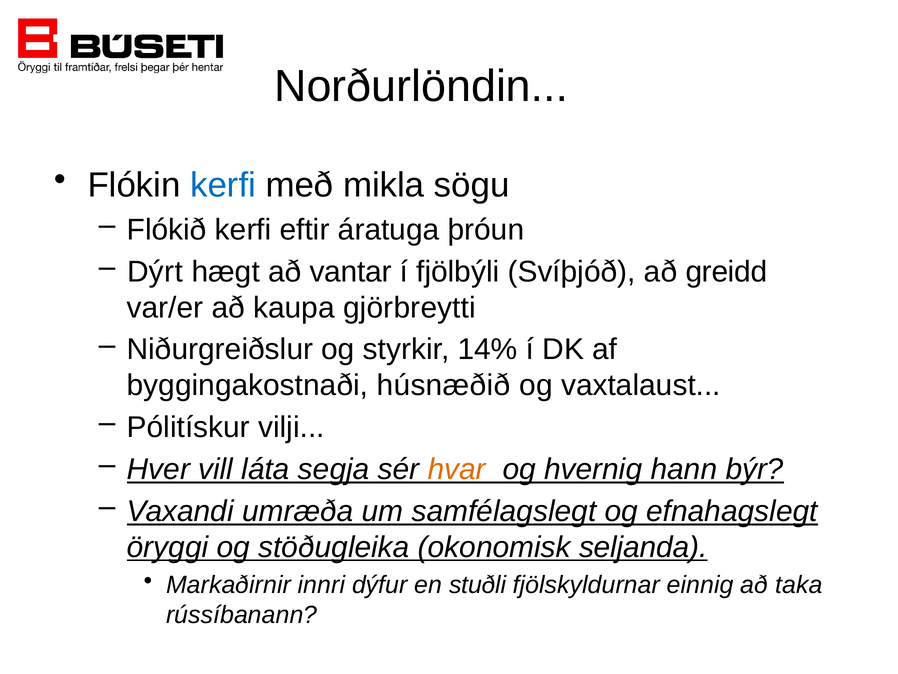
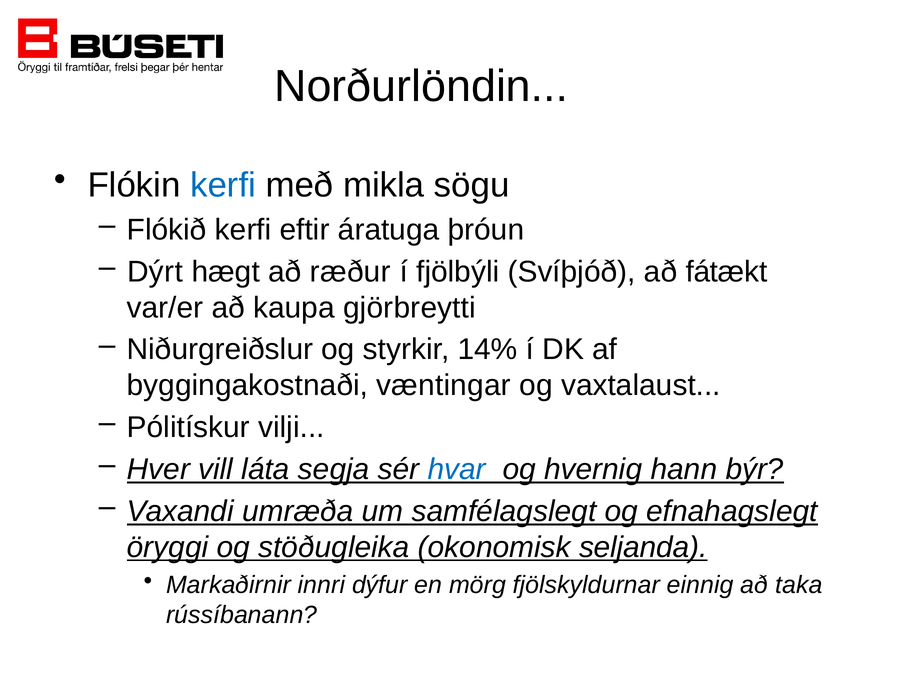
vantar: vantar -> ræður
greidd: greidd -> fátækt
húsnæðið: húsnæðið -> væntingar
hvar colour: orange -> blue
stuðli: stuðli -> mörg
